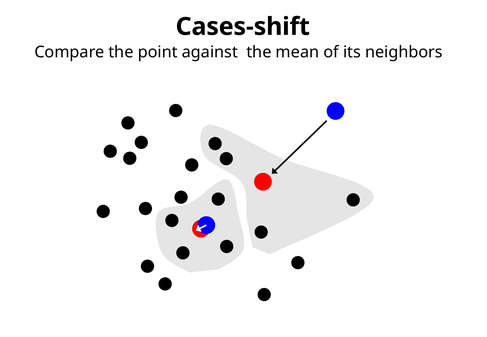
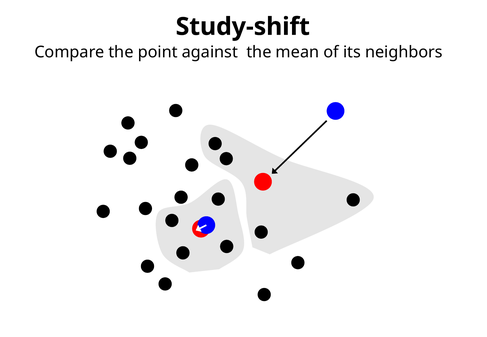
Cases-shift: Cases-shift -> Study-shift
